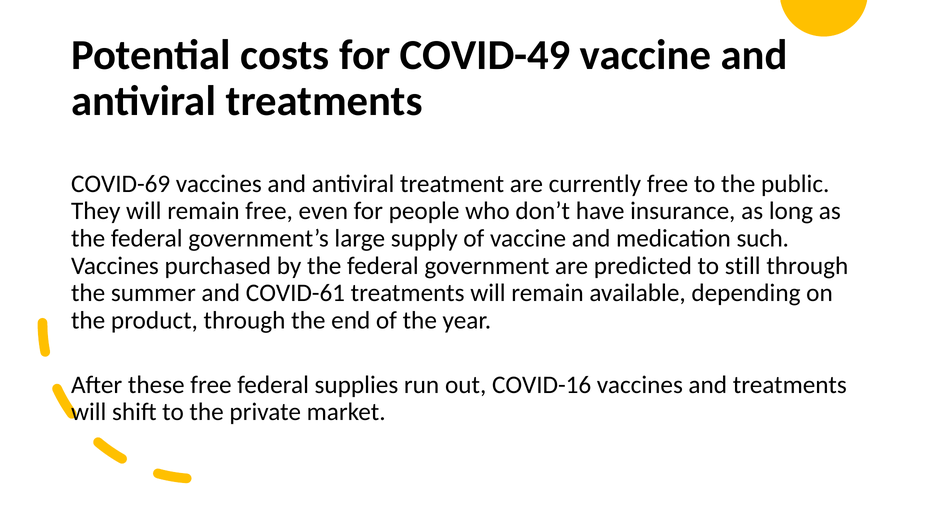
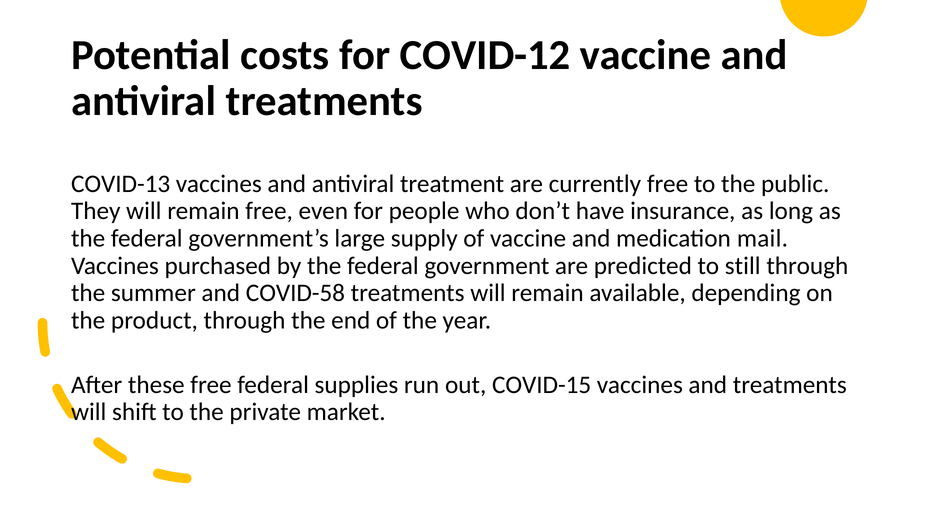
COVID-49: COVID-49 -> COVID-12
COVID-69: COVID-69 -> COVID-13
such: such -> mail
COVID-61: COVID-61 -> COVID-58
COVID-16: COVID-16 -> COVID-15
